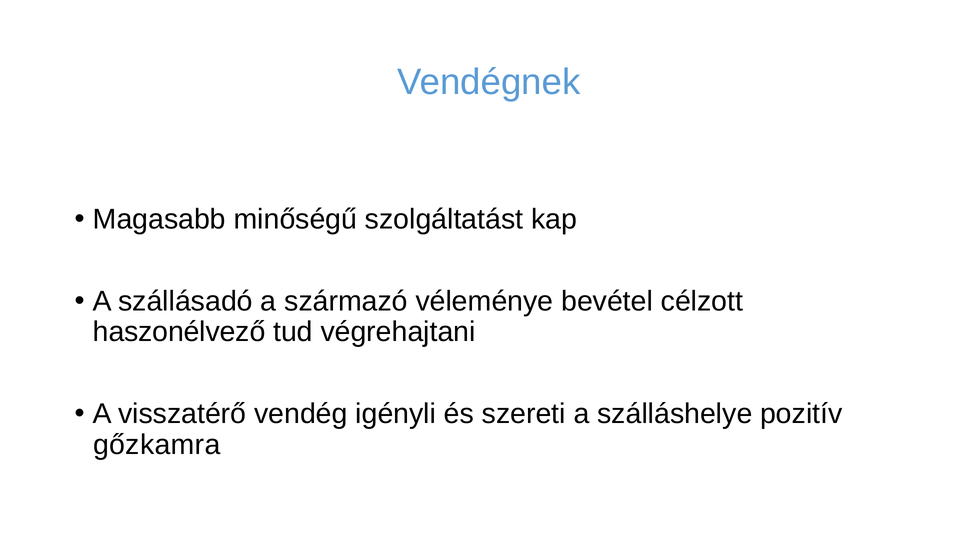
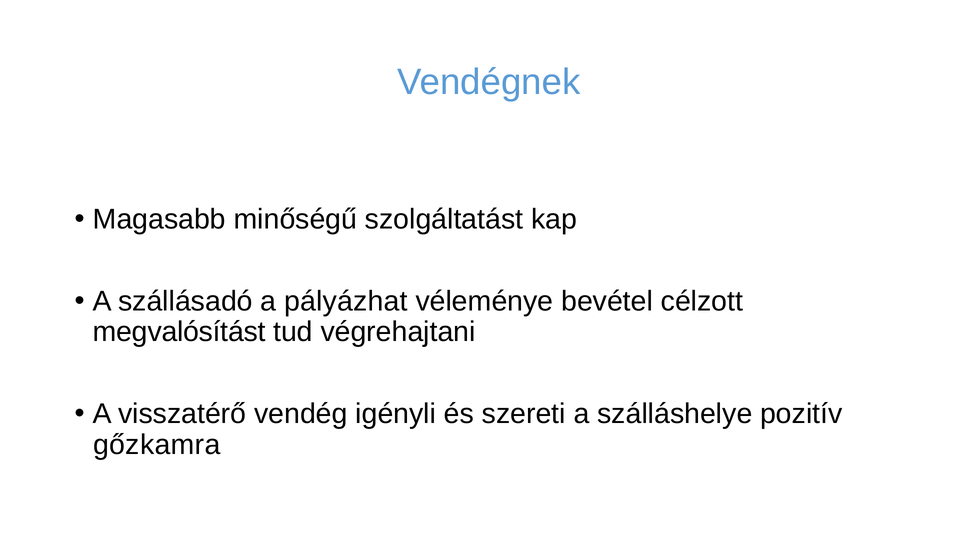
származó: származó -> pályázhat
haszonélvező: haszonélvező -> megvalósítást
